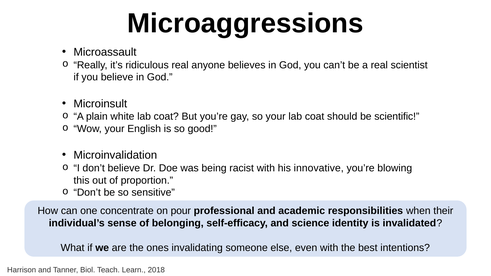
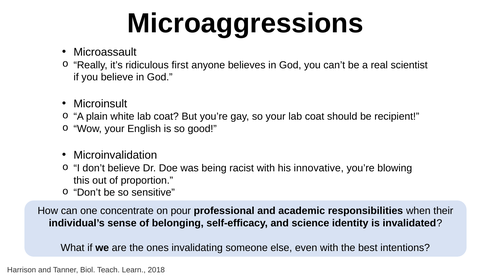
ridiculous real: real -> first
scientific: scientific -> recipient
